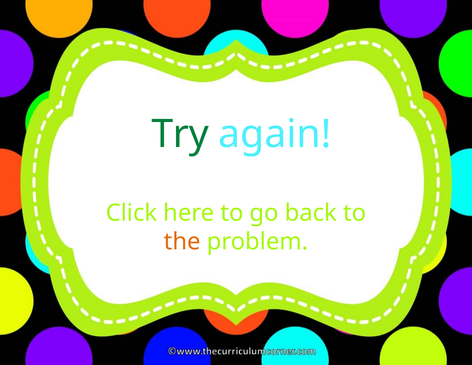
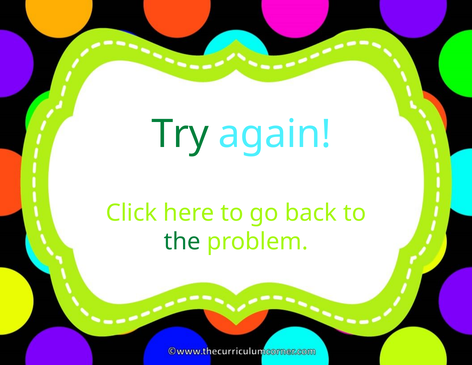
the colour: orange -> green
